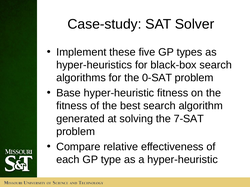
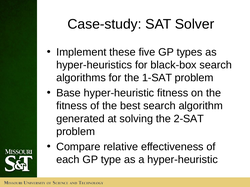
0-SAT: 0-SAT -> 1-SAT
7-SAT: 7-SAT -> 2-SAT
